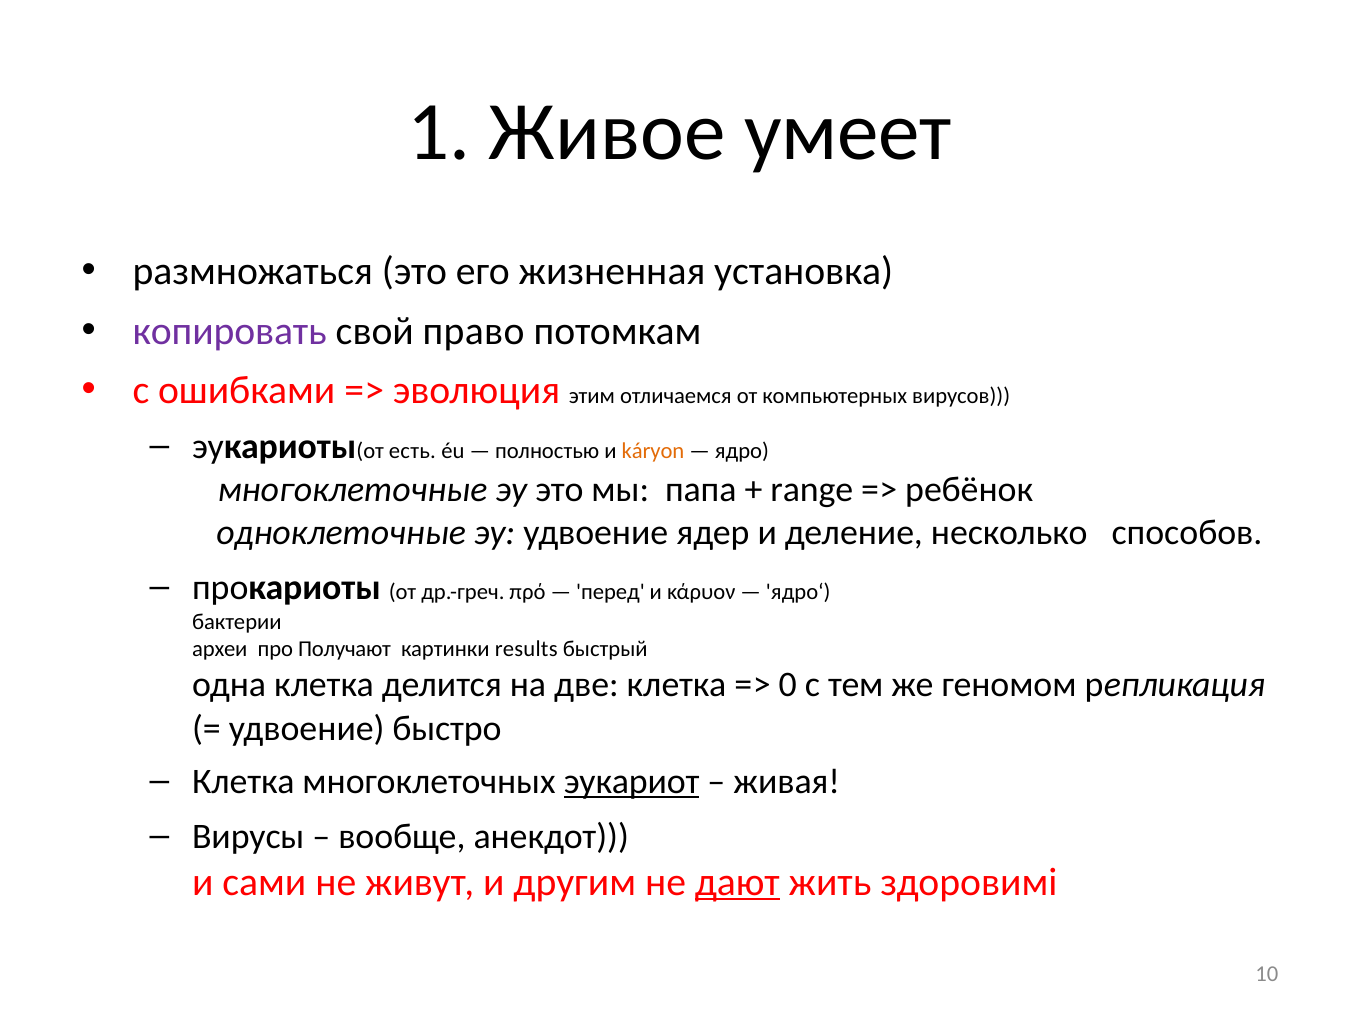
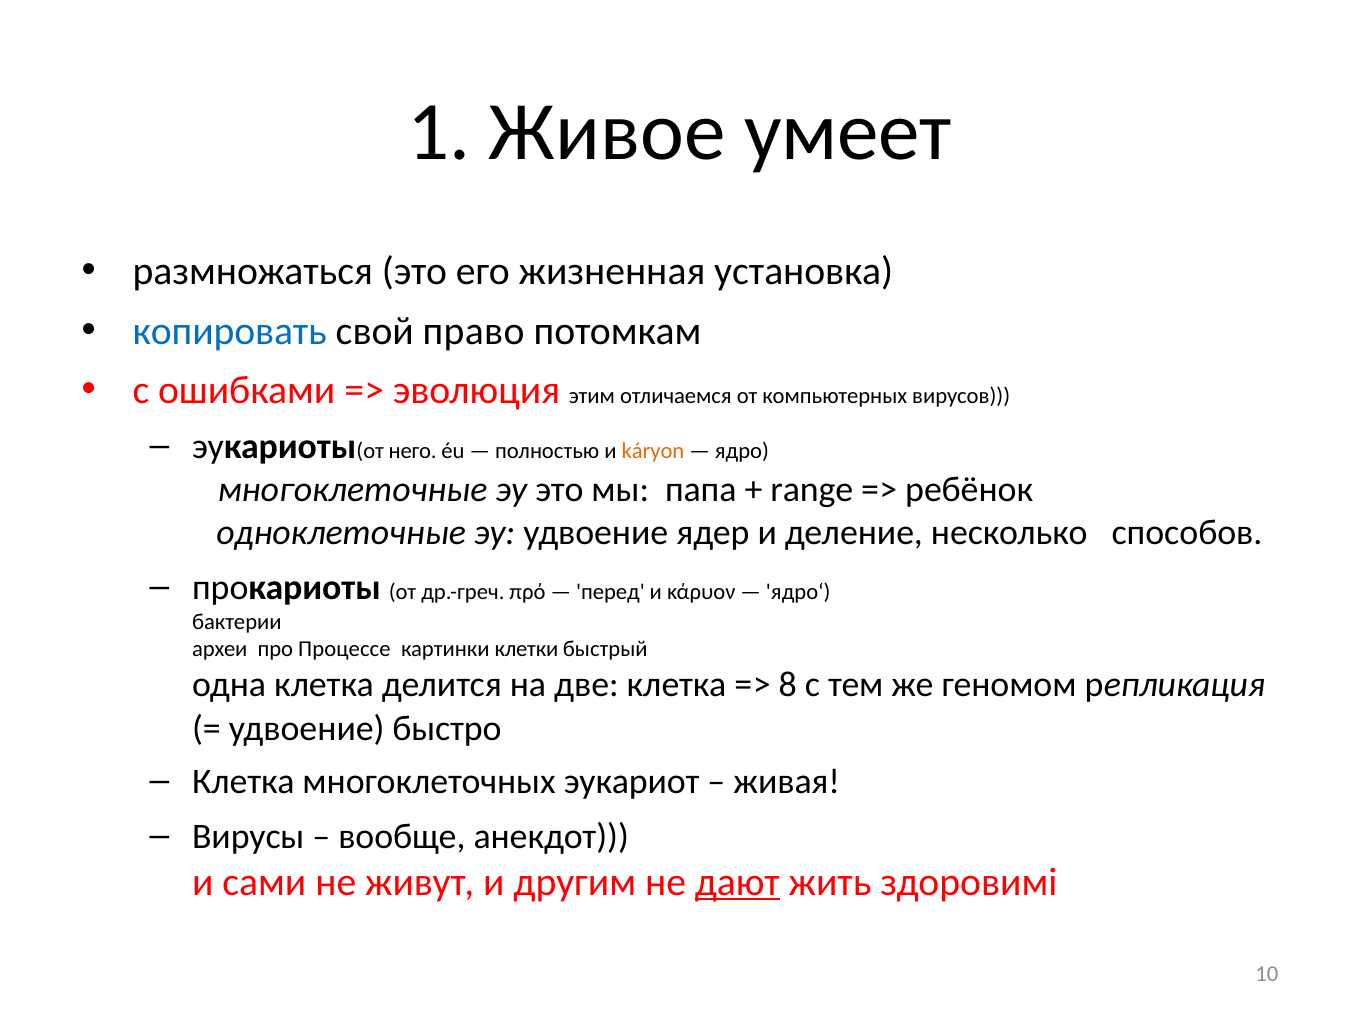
копировать colour: purple -> blue
есть: есть -> него
Получают: Получают -> Процессе
results: results -> клетки
0: 0 -> 8
эукариот underline: present -> none
